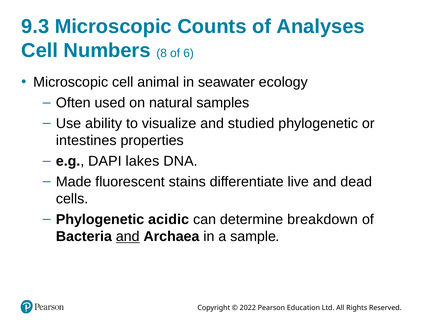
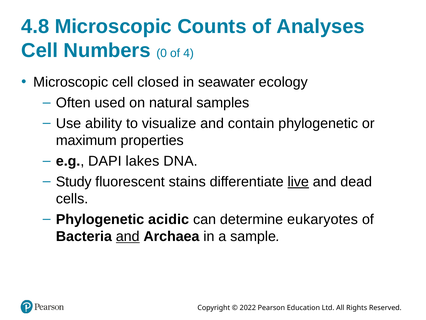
9.3: 9.3 -> 4.8
8: 8 -> 0
6: 6 -> 4
animal: animal -> closed
studied: studied -> contain
intestines: intestines -> maximum
Made: Made -> Study
live underline: none -> present
breakdown: breakdown -> eukaryotes
